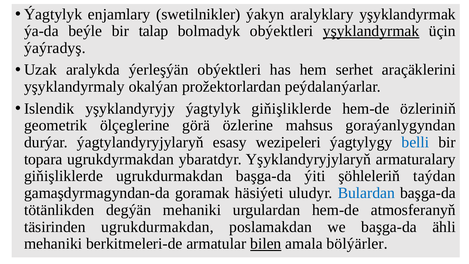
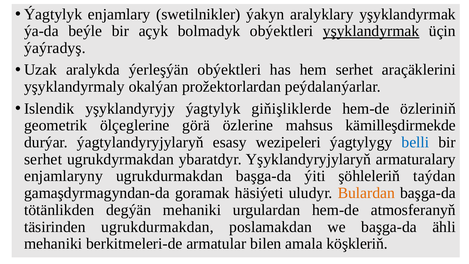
talap: talap -> açyk
goraýanlygyndan: goraýanlygyndan -> kämilleşdirmekde
topara at (43, 159): topara -> serhet
giňişliklerde at (63, 176): giňişliklerde -> enjamlaryny
Bulardan colour: blue -> orange
bilen underline: present -> none
bölýärler: bölýärler -> köşkleriň
